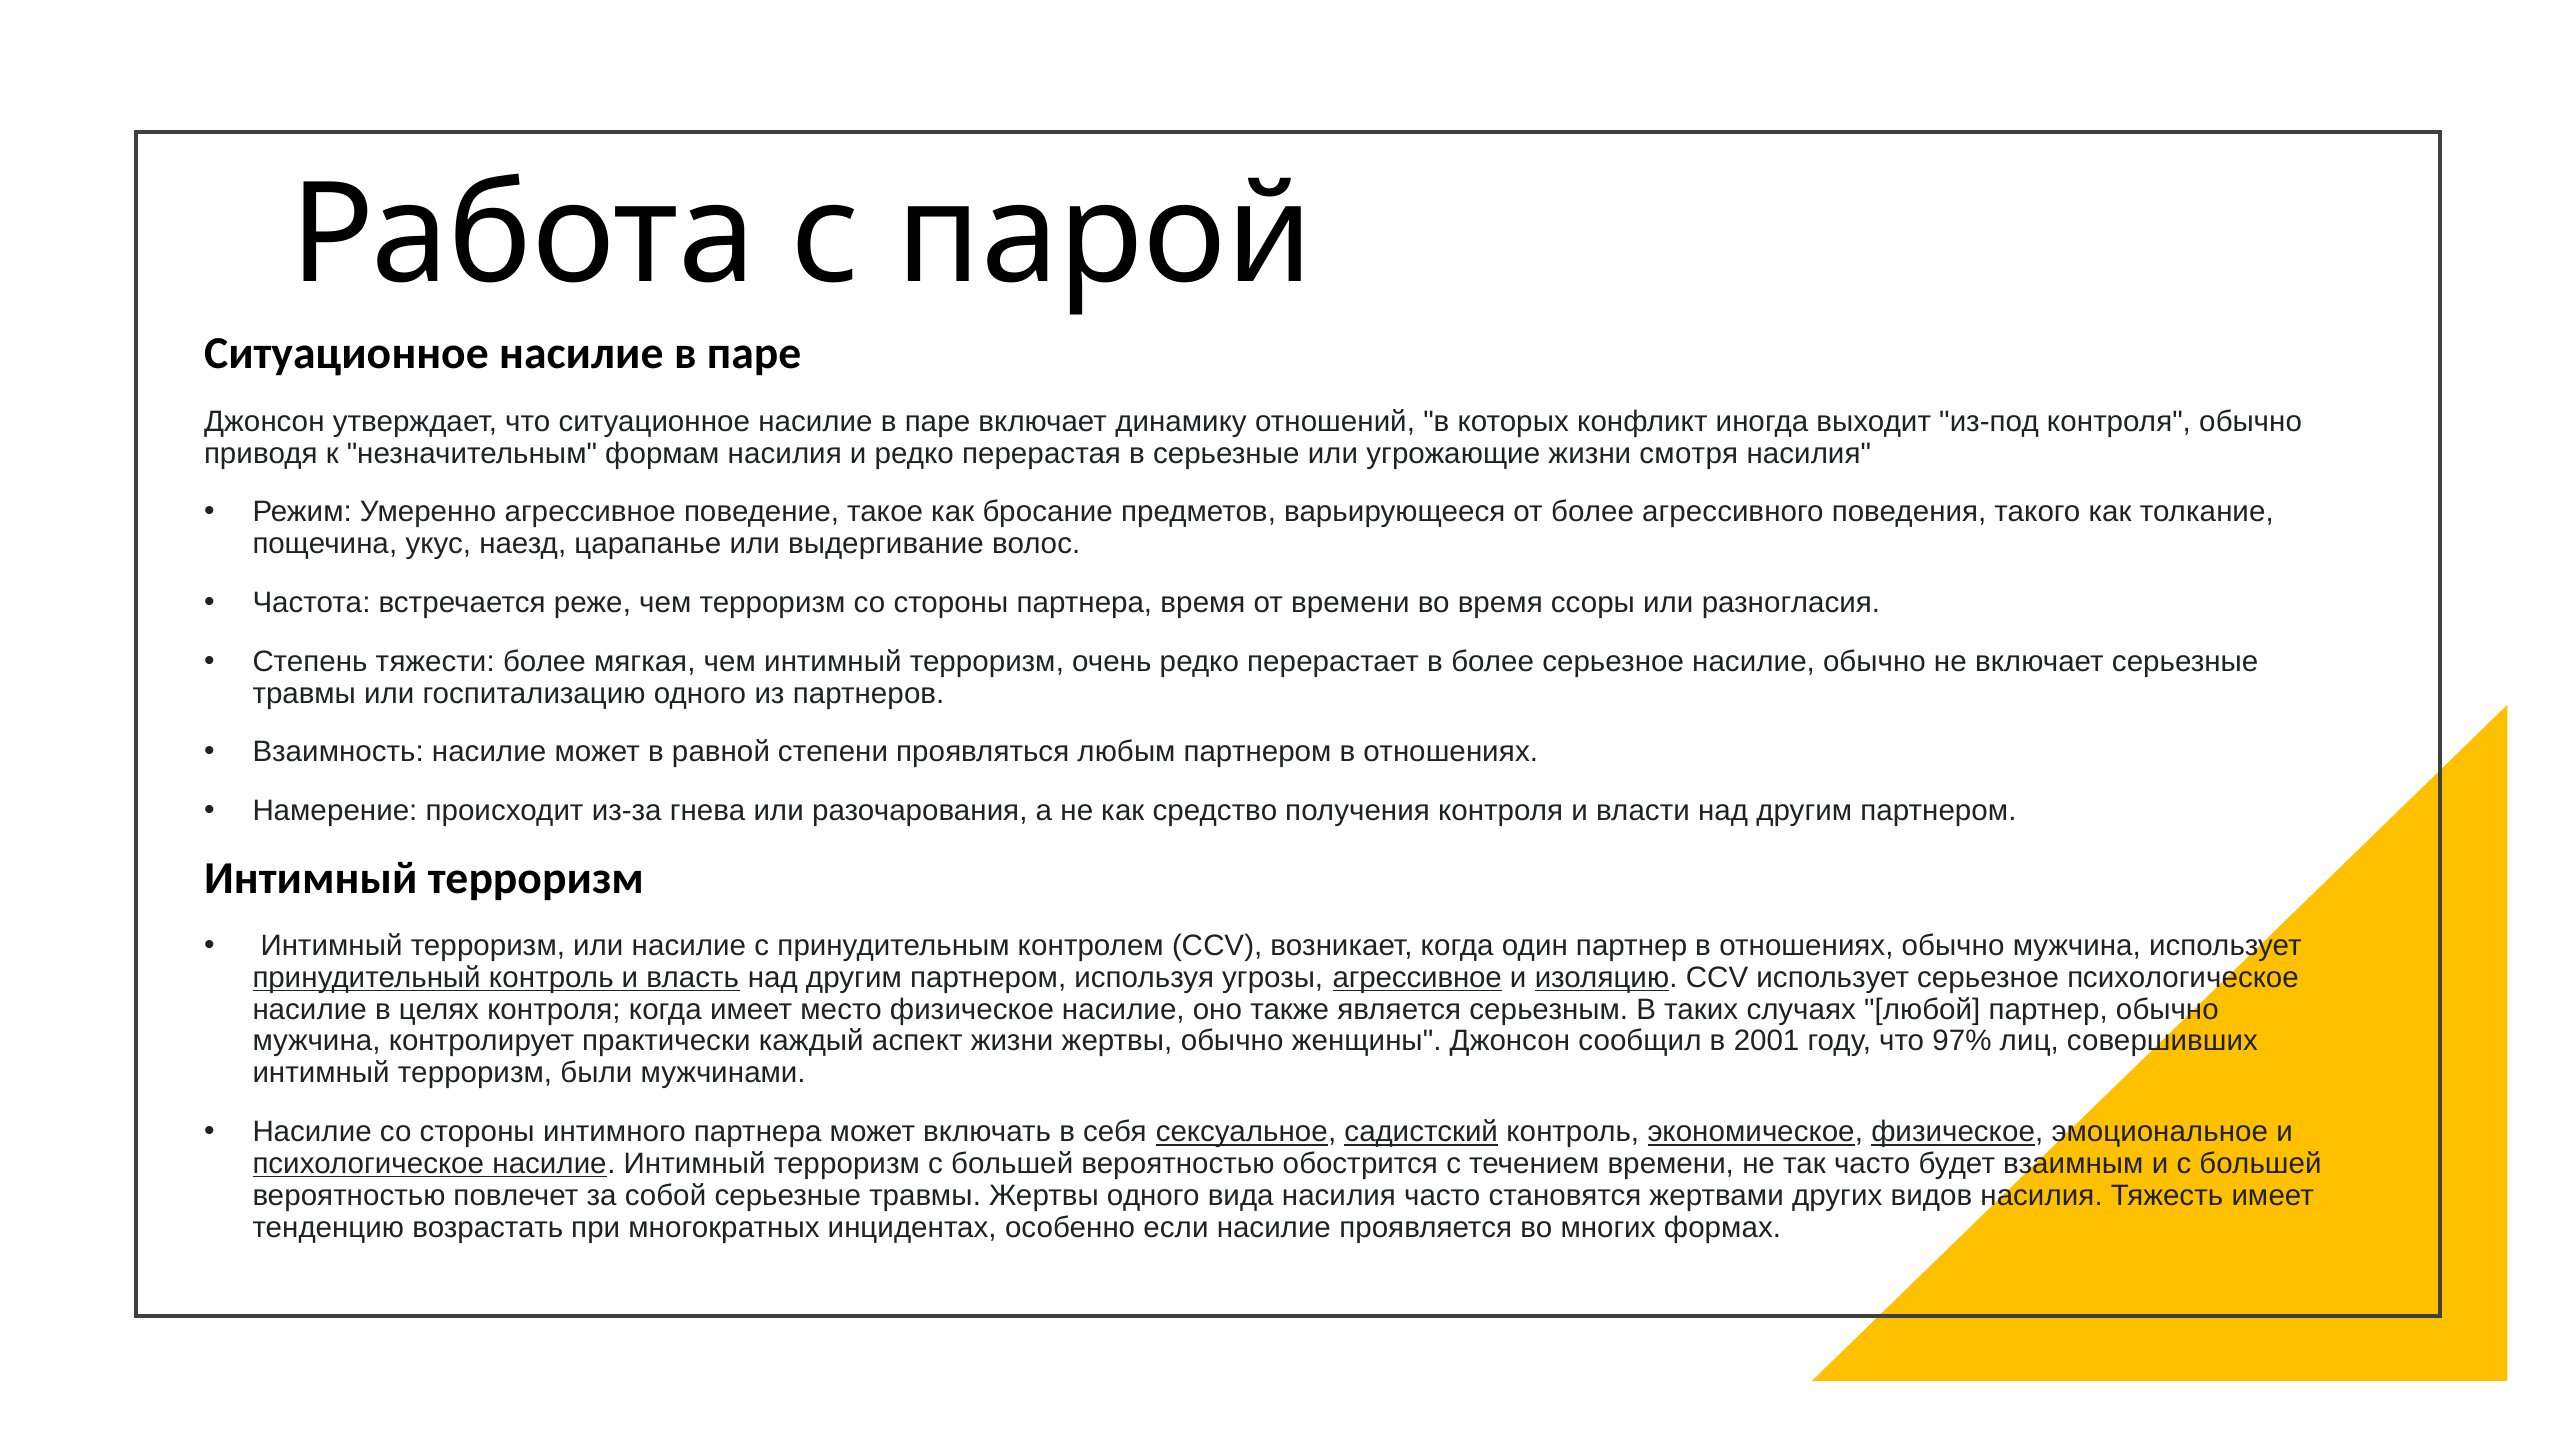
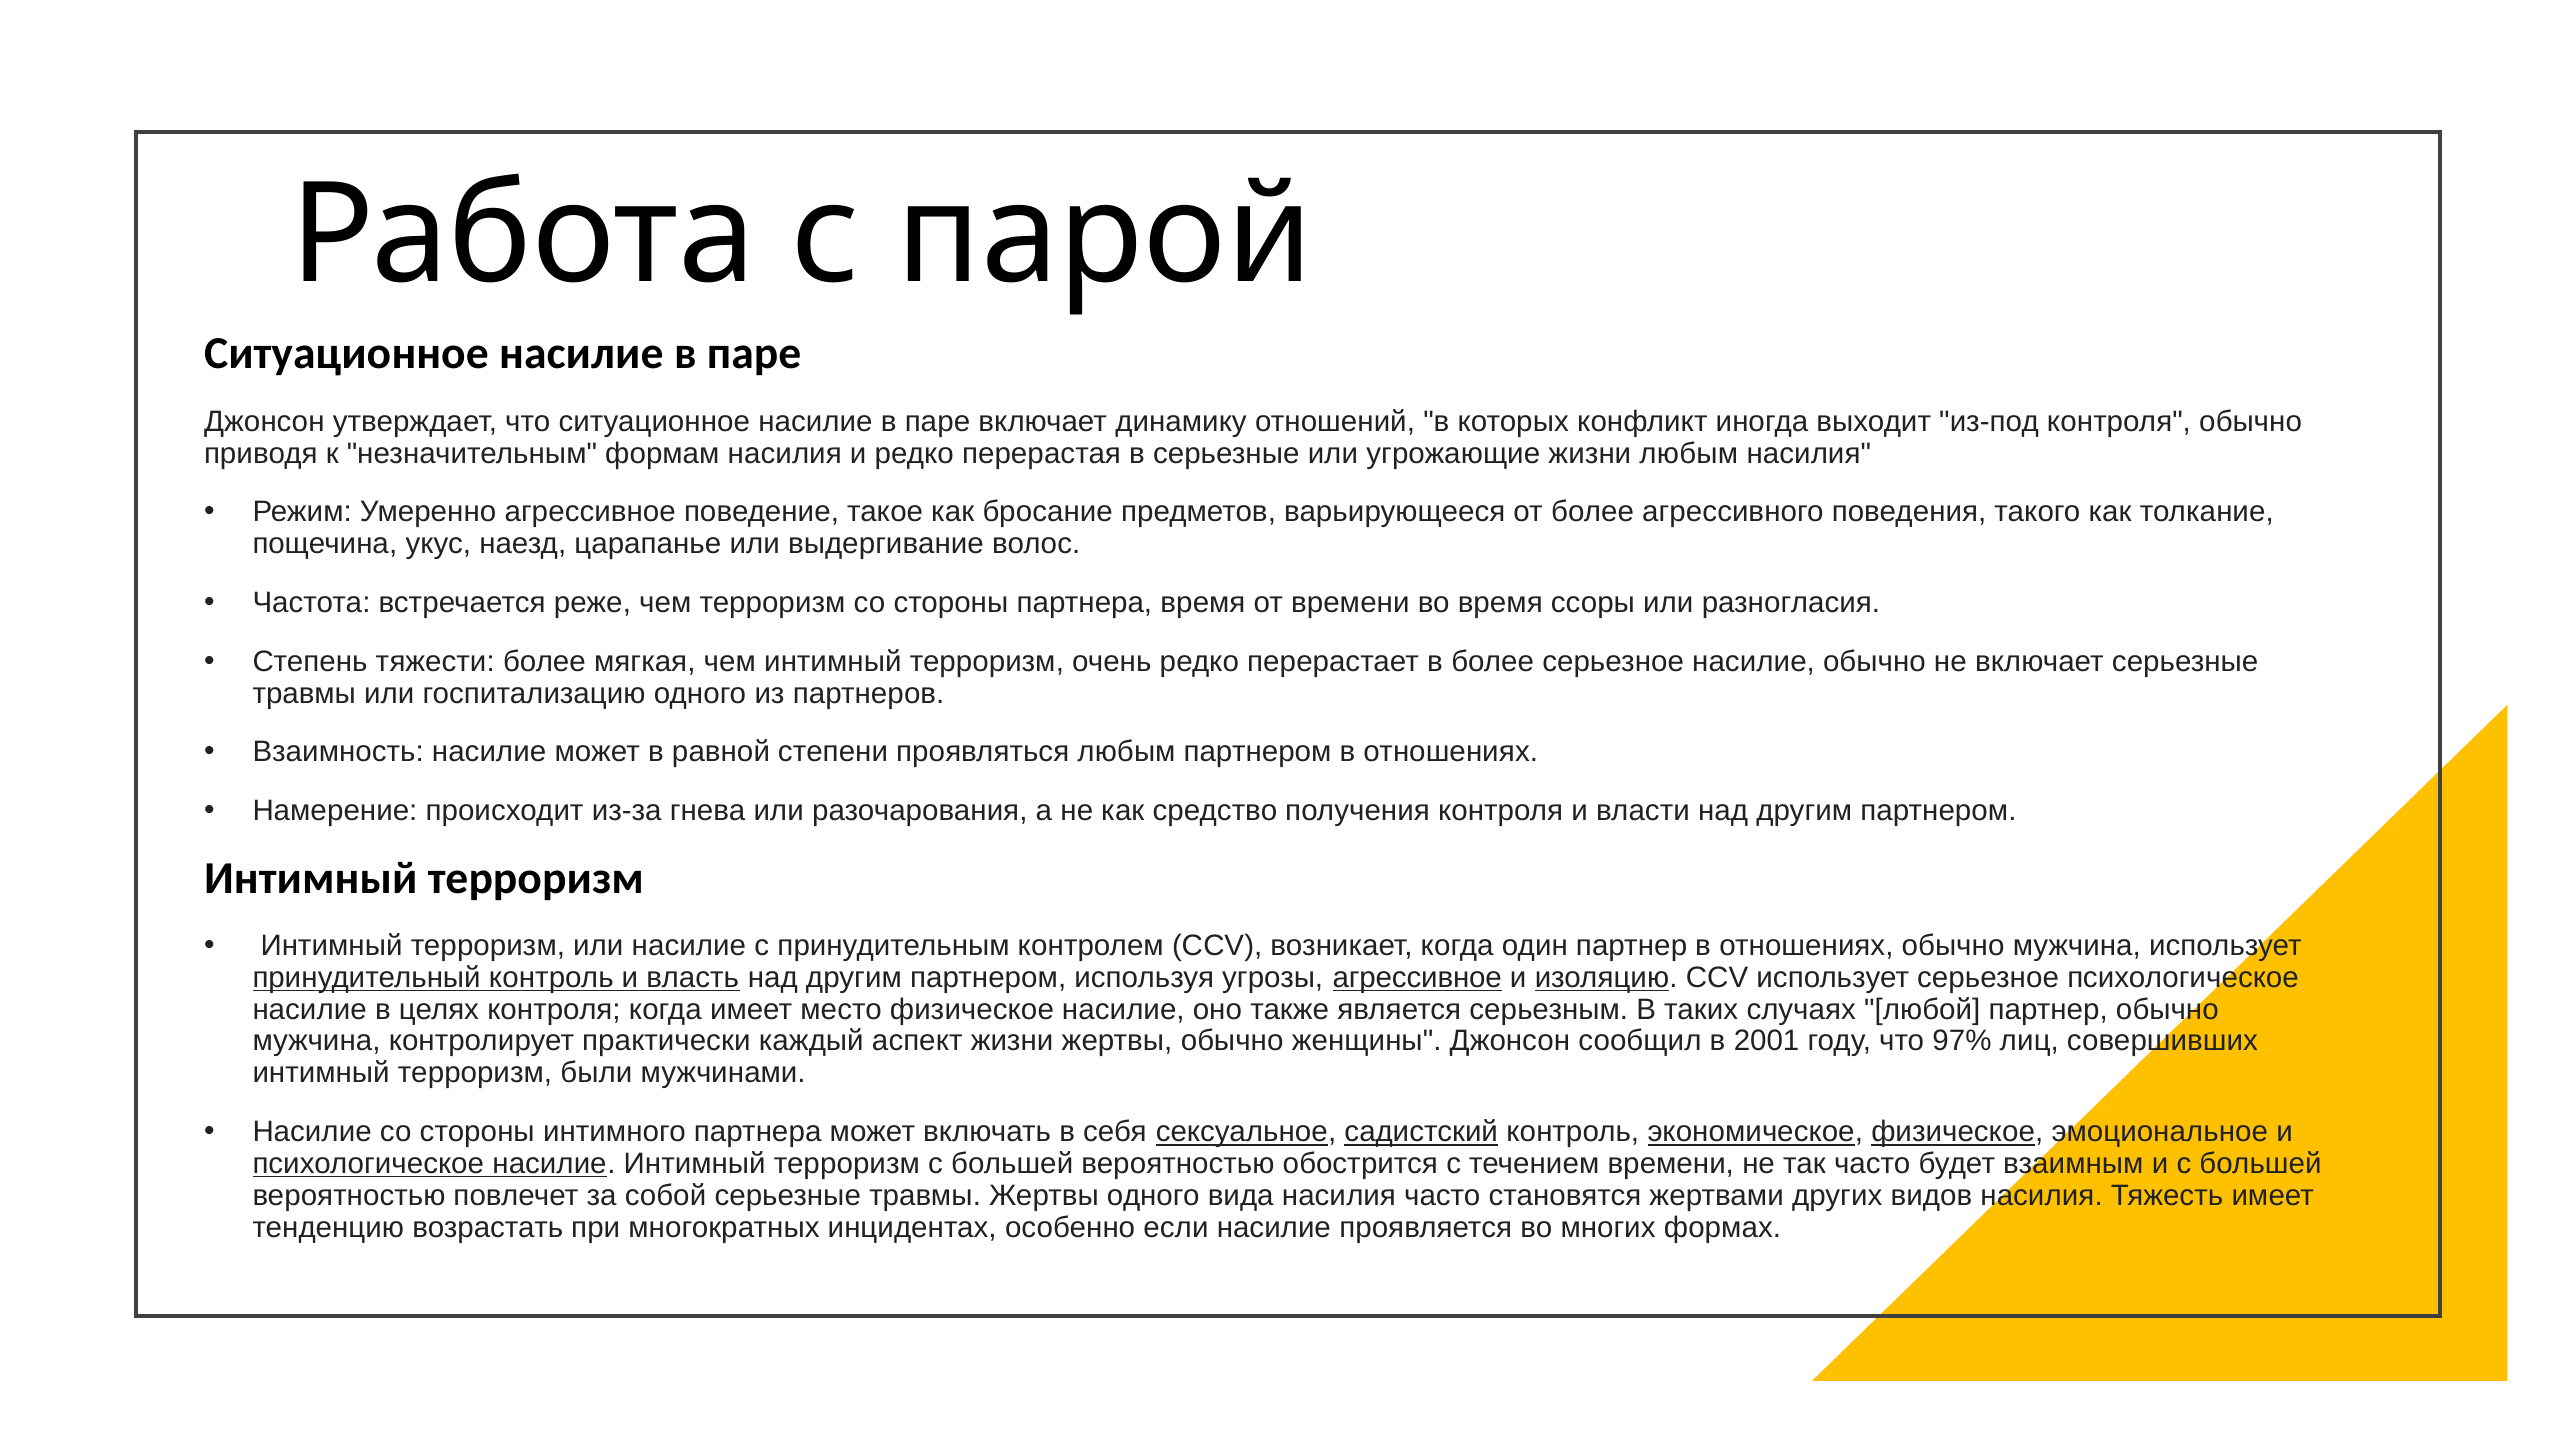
жизни смотря: смотря -> любым
